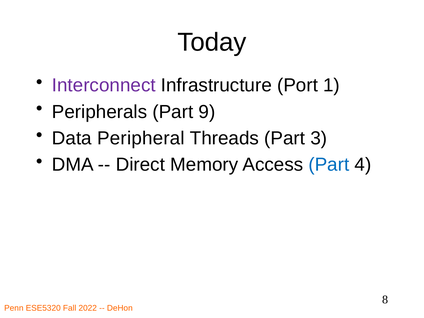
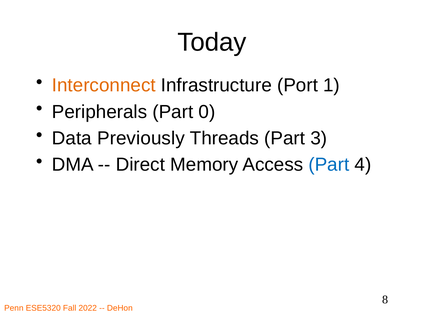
Interconnect colour: purple -> orange
9: 9 -> 0
Peripheral: Peripheral -> Previously
